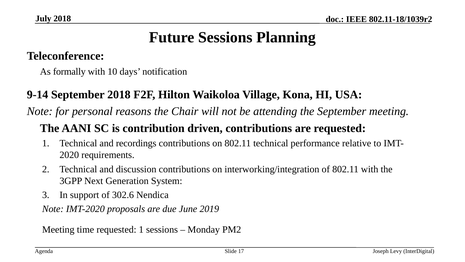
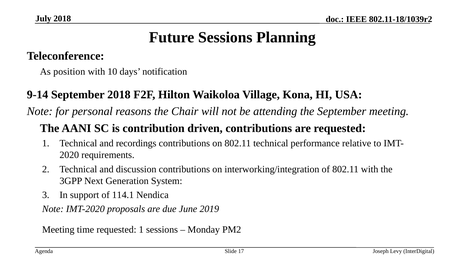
formally: formally -> position
302.6: 302.6 -> 114.1
